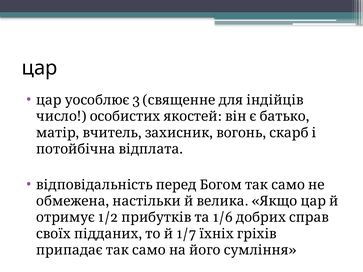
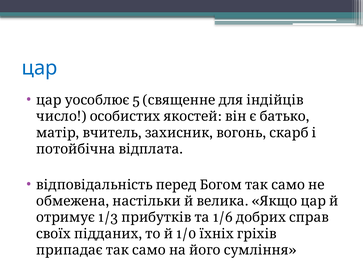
цар colour: black -> blue
3: 3 -> 5
1/2: 1/2 -> 1/3
1/7: 1/7 -> 1/0
